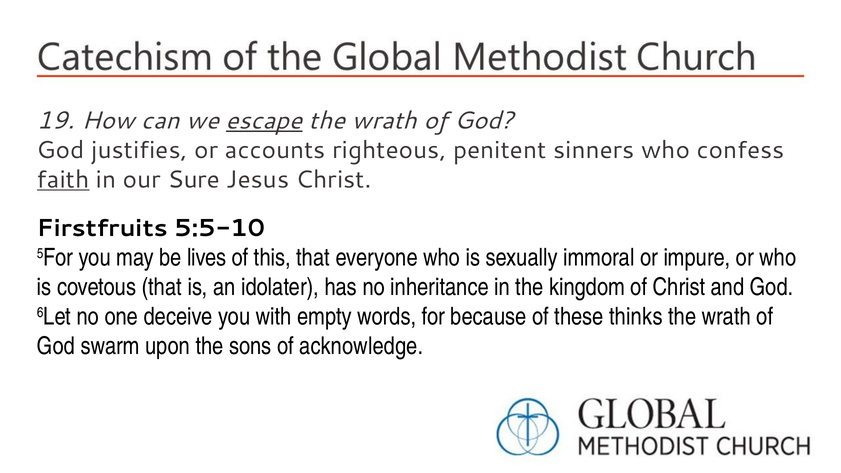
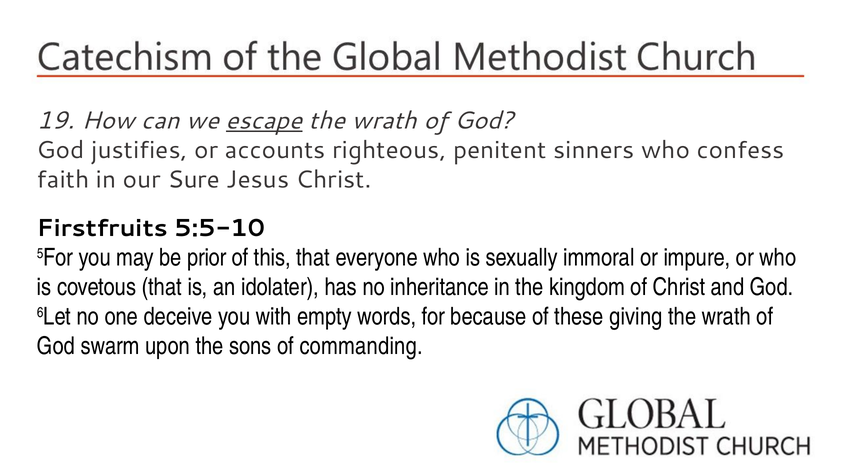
faith underline: present -> none
lives: lives -> prior
thinks: thinks -> giving
acknowledge: acknowledge -> commanding
